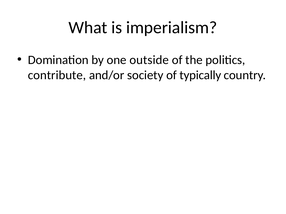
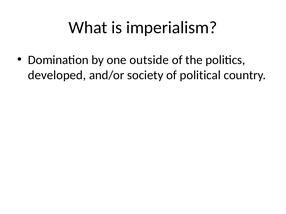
contribute: contribute -> developed
typically: typically -> political
